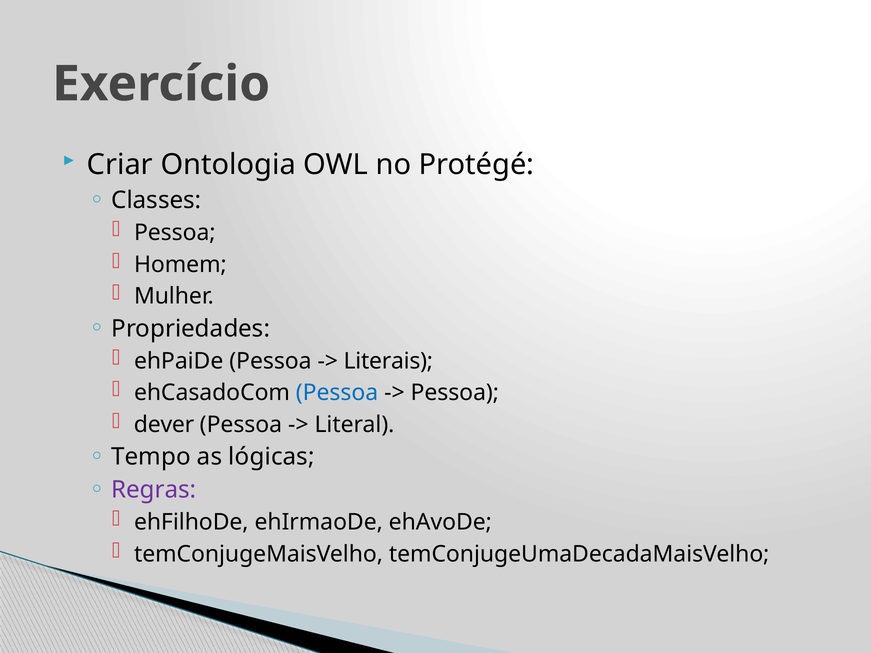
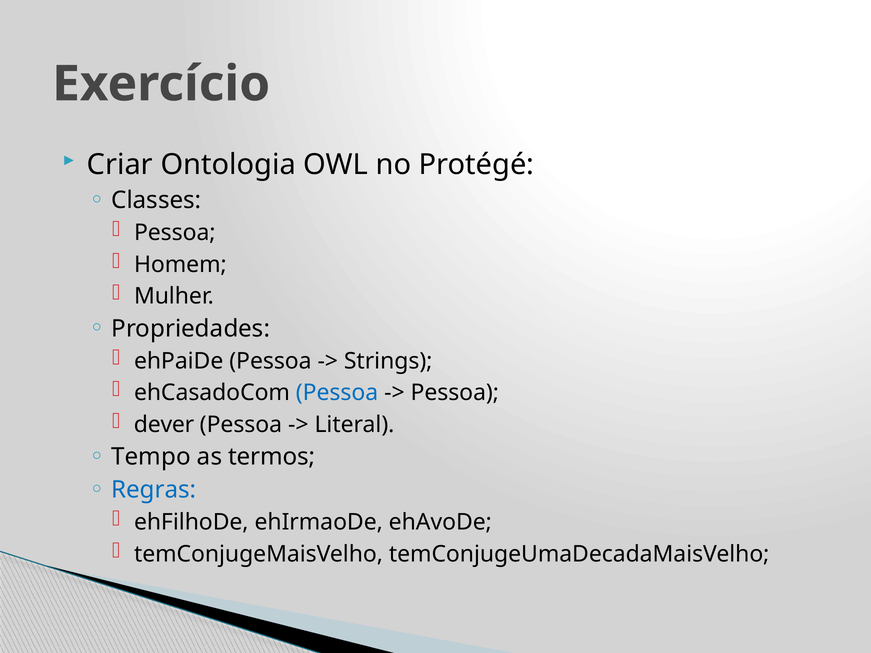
Literais: Literais -> Strings
lógicas: lógicas -> termos
Regras colour: purple -> blue
